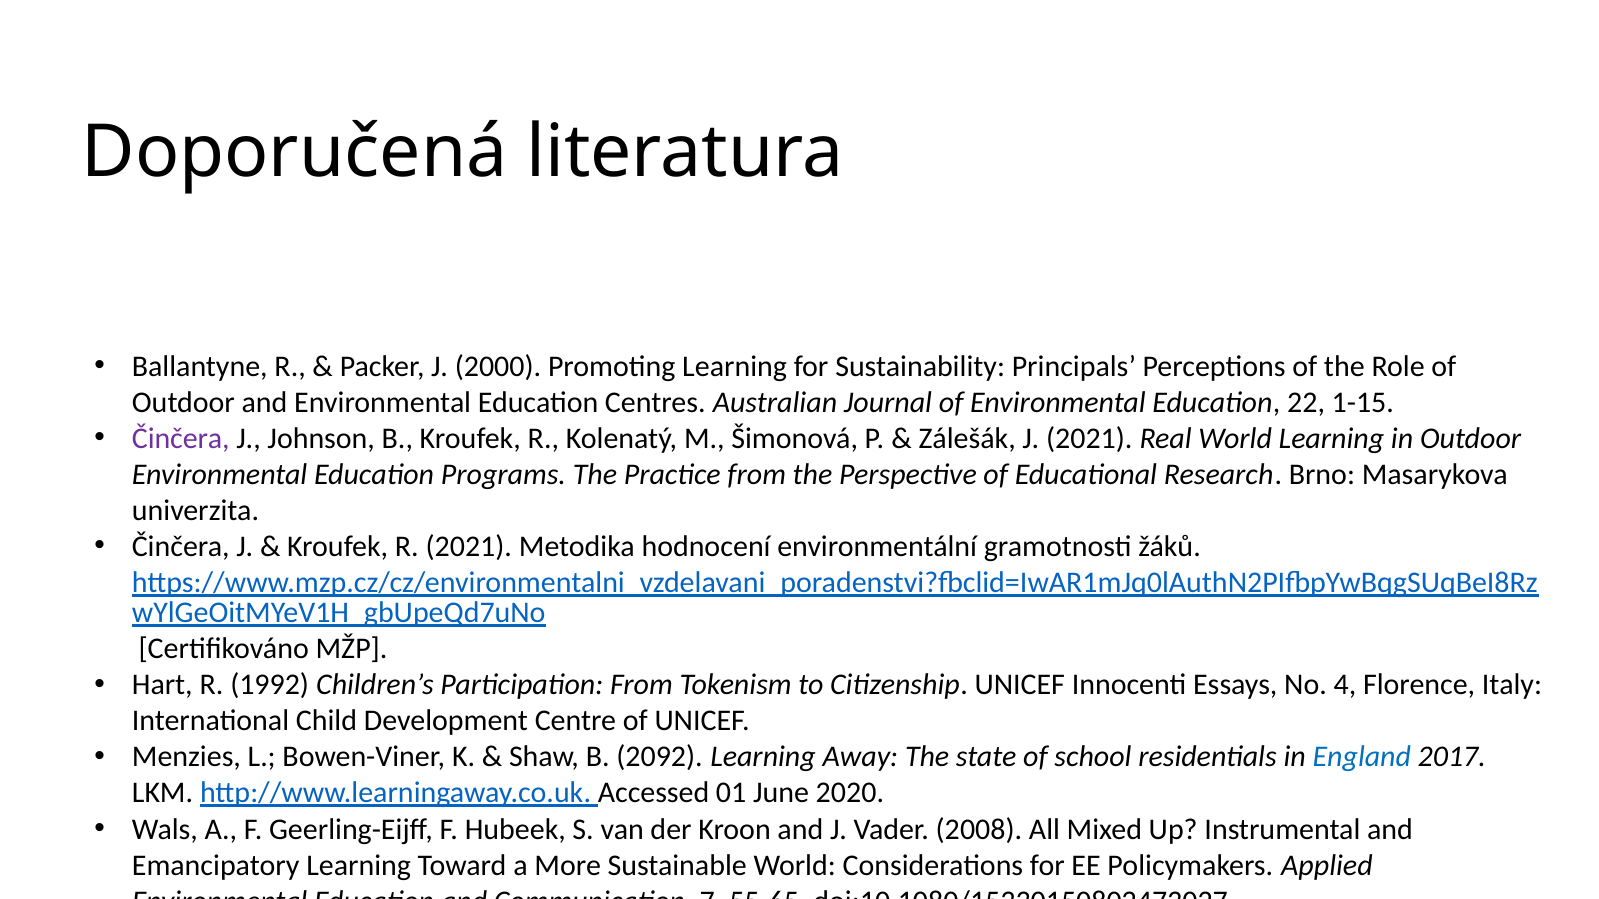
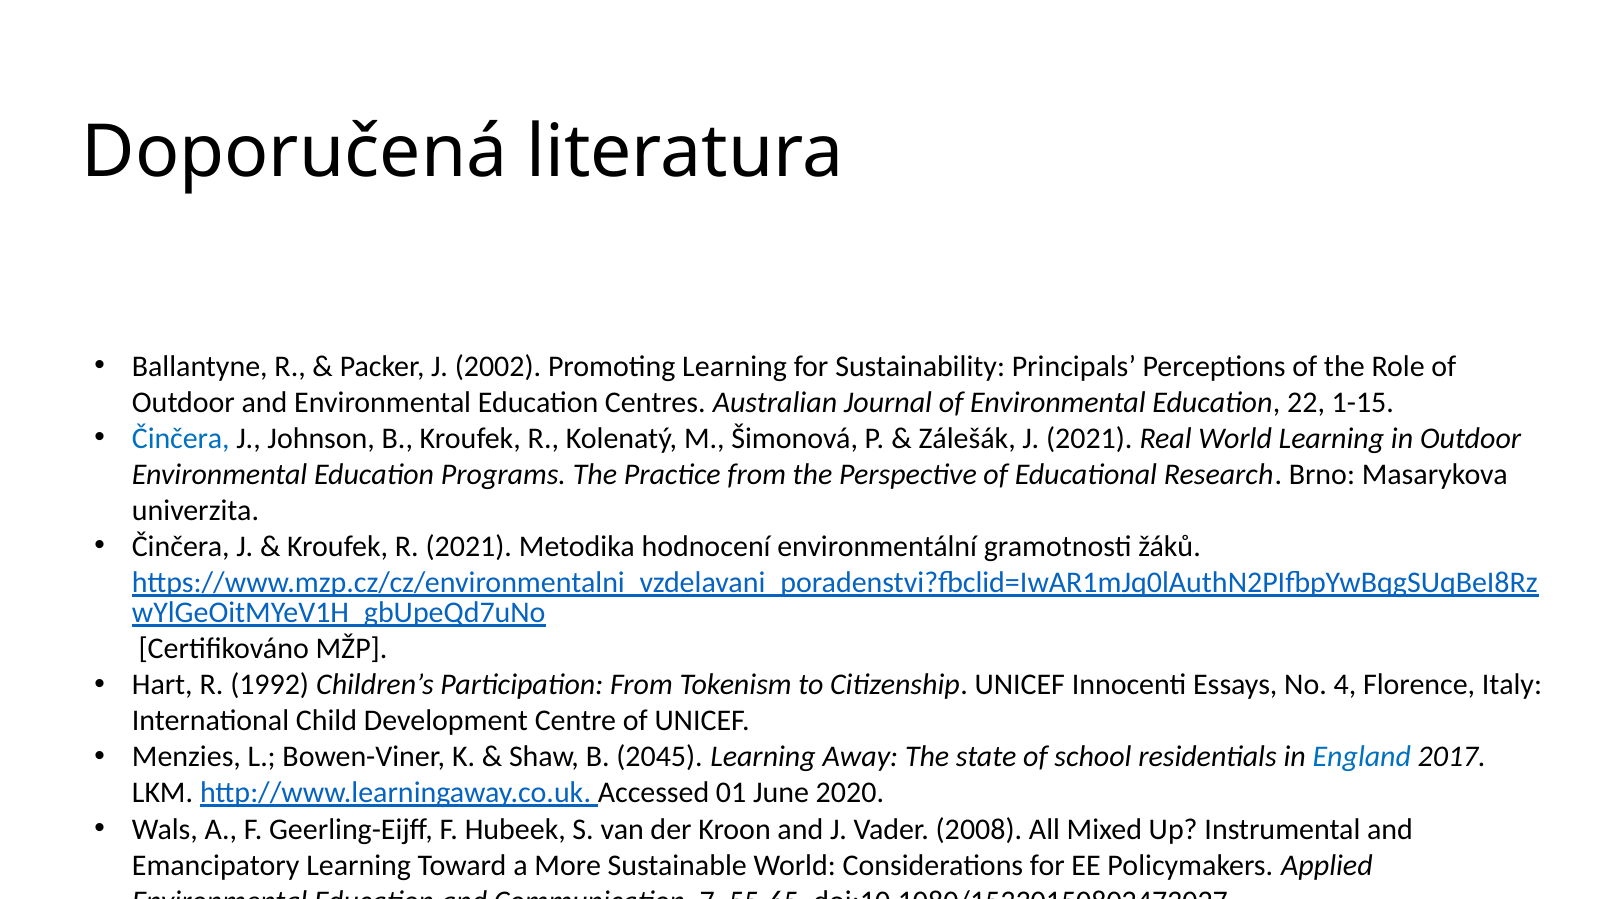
2000: 2000 -> 2002
Činčera at (181, 439) colour: purple -> blue
2092: 2092 -> 2045
